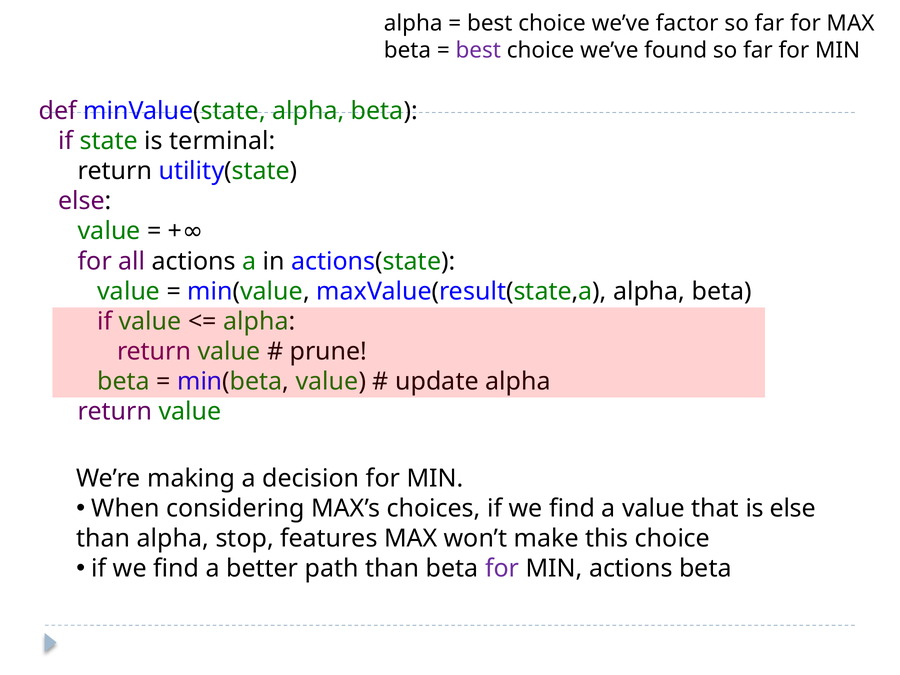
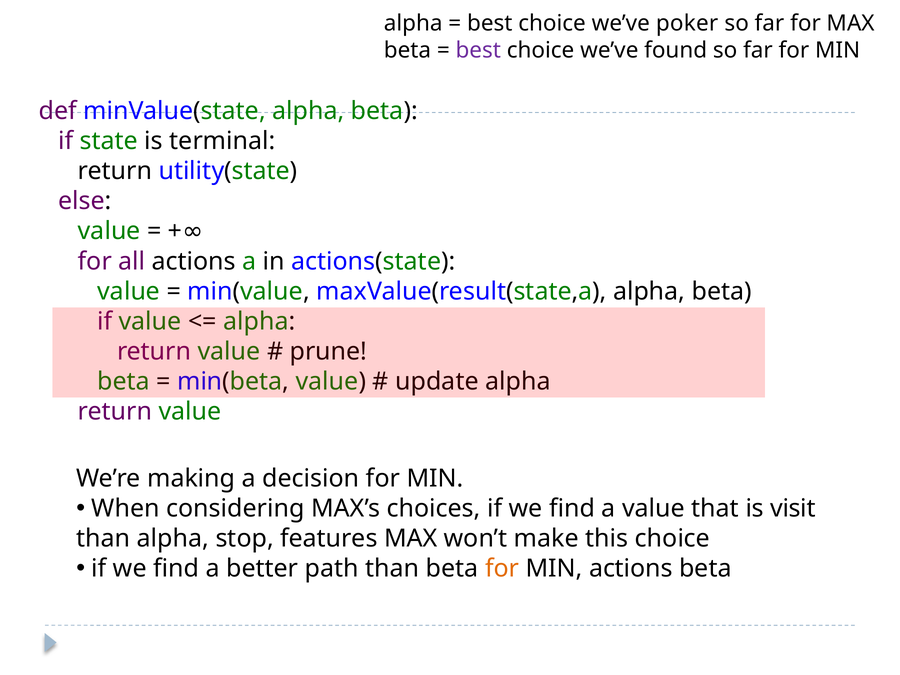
factor: factor -> poker
is else: else -> visit
for at (502, 569) colour: purple -> orange
